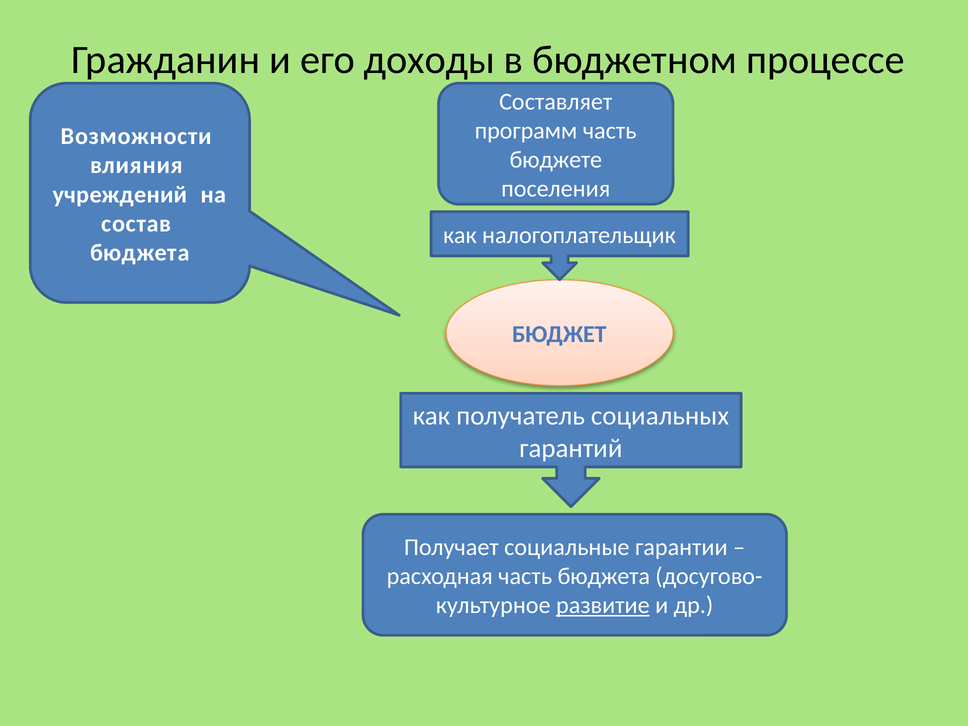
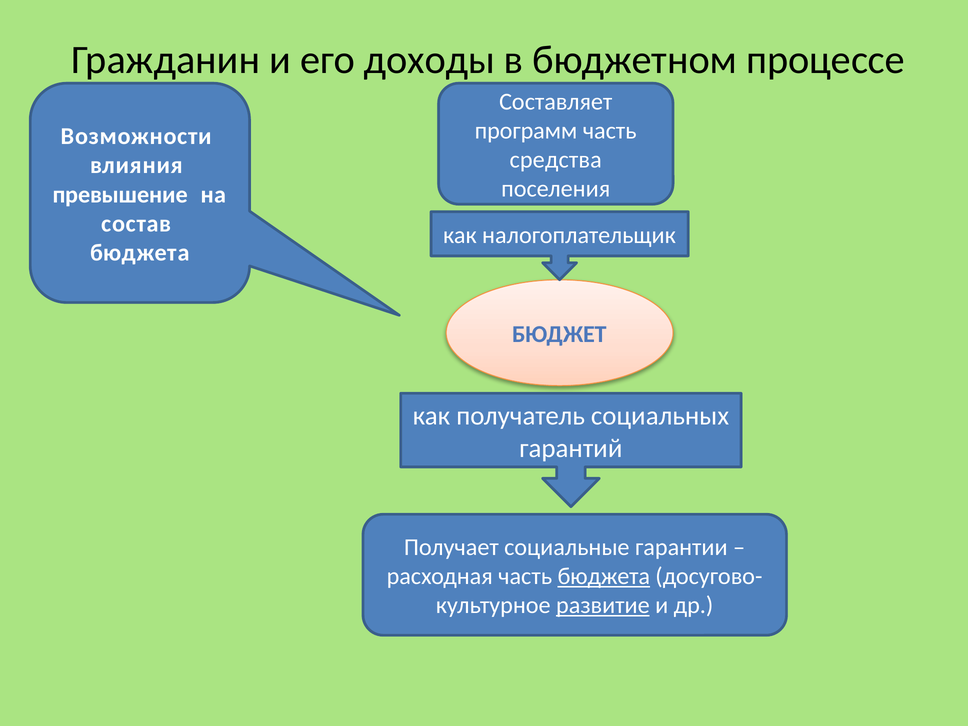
бюджете: бюджете -> средства
учреждений: учреждений -> превышение
бюджета at (604, 576) underline: none -> present
